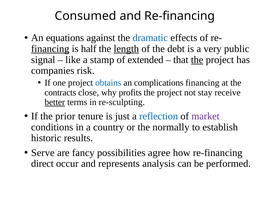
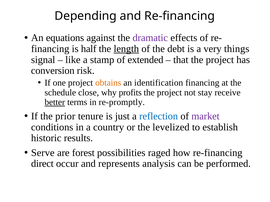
Consumed: Consumed -> Depending
dramatic colour: blue -> purple
financing at (50, 49) underline: present -> none
public: public -> things
the at (197, 60) underline: present -> none
companies: companies -> conversion
obtains colour: blue -> orange
complications: complications -> identification
contracts: contracts -> schedule
re-sculpting: re-sculpting -> re-promptly
normally: normally -> levelized
fancy: fancy -> forest
agree: agree -> raged
